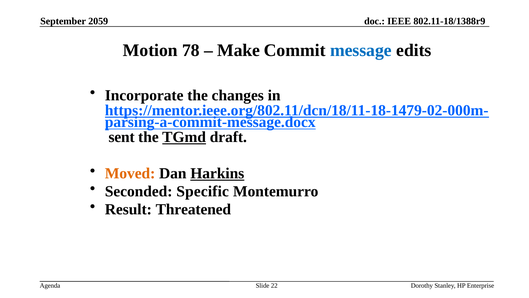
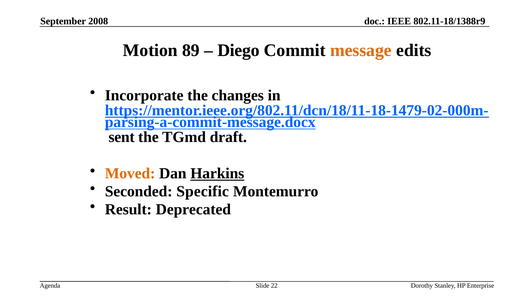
2059: 2059 -> 2008
78: 78 -> 89
Make: Make -> Diego
message colour: blue -> orange
TGmd underline: present -> none
Threatened: Threatened -> Deprecated
